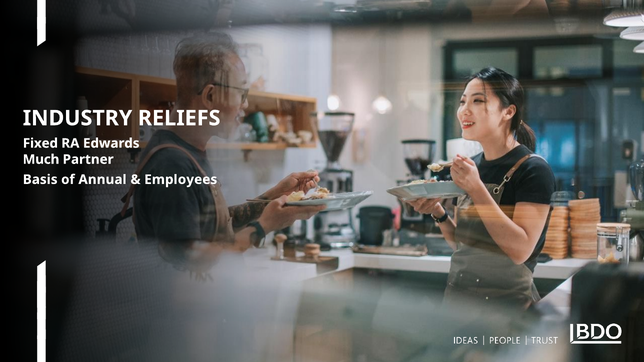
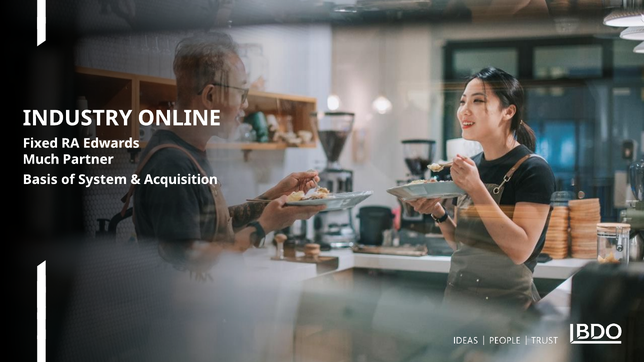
RELIEFS: RELIEFS -> ONLINE
Annual: Annual -> System
Employees: Employees -> Acquisition
